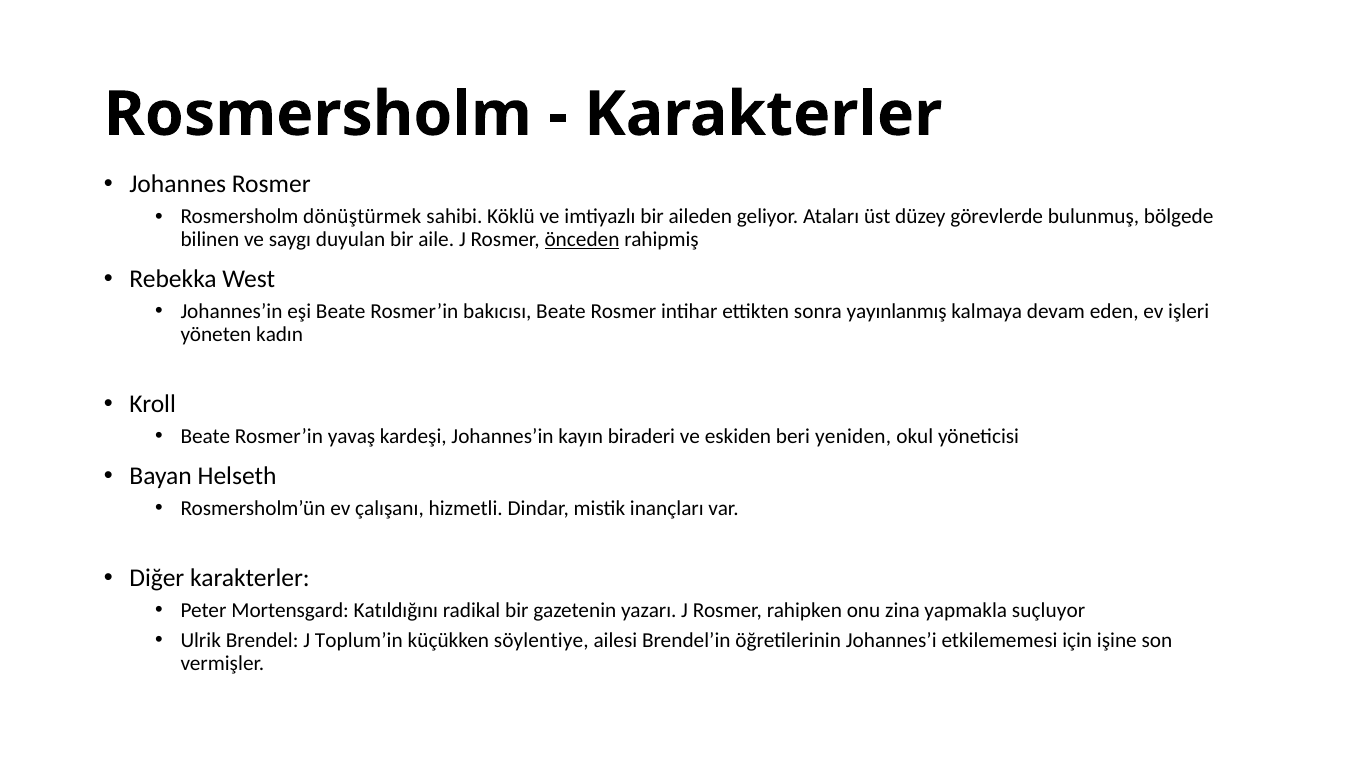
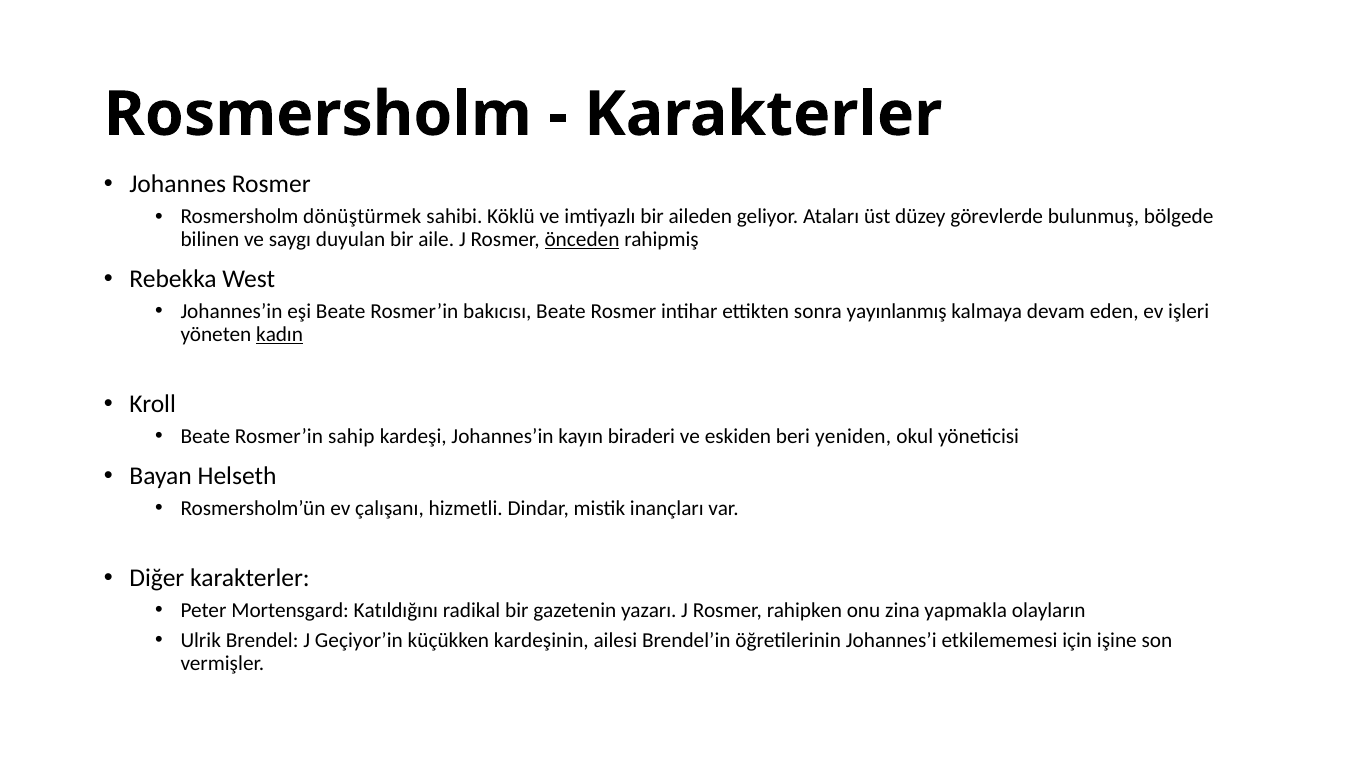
kadın underline: none -> present
yavaş: yavaş -> sahip
suçluyor: suçluyor -> olayların
Toplum’in: Toplum’in -> Geçiyor’in
söylentiye: söylentiye -> kardeşinin
